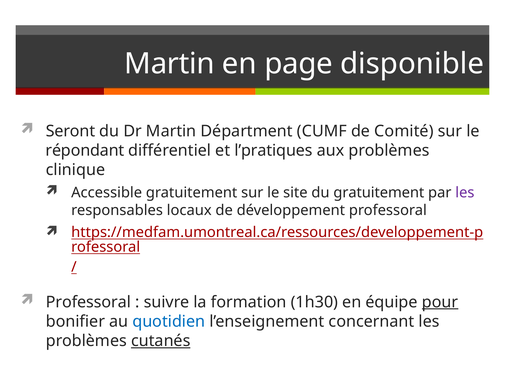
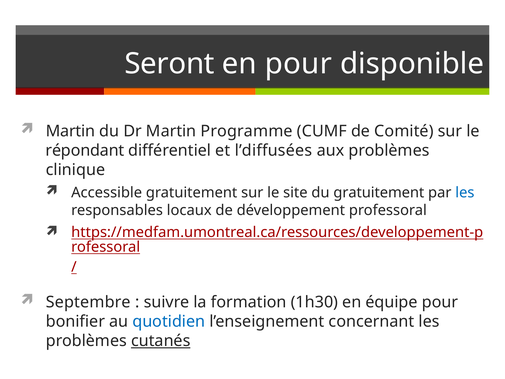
Martin at (169, 64): Martin -> Seront
en page: page -> pour
Seront at (71, 131): Seront -> Martin
Départment: Départment -> Programme
l’pratiques: l’pratiques -> l’diffusées
les at (465, 192) colour: purple -> blue
Professoral at (88, 302): Professoral -> Septembre
pour at (440, 302) underline: present -> none
